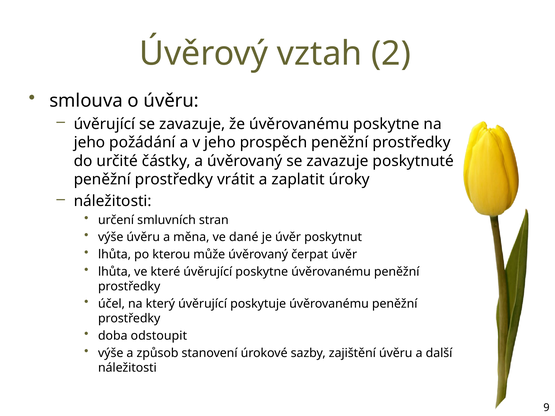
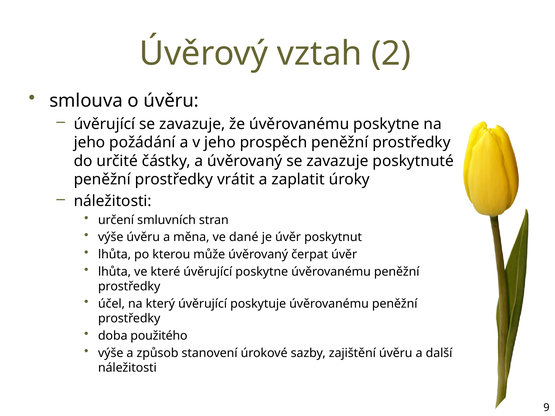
odstoupit: odstoupit -> použitého
